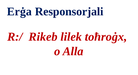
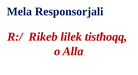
Erġa: Erġa -> Mela
toħroġx: toħroġx -> tistħoqq
